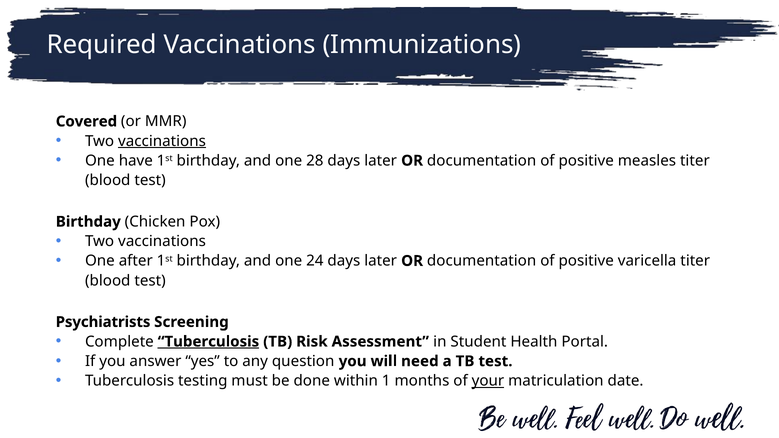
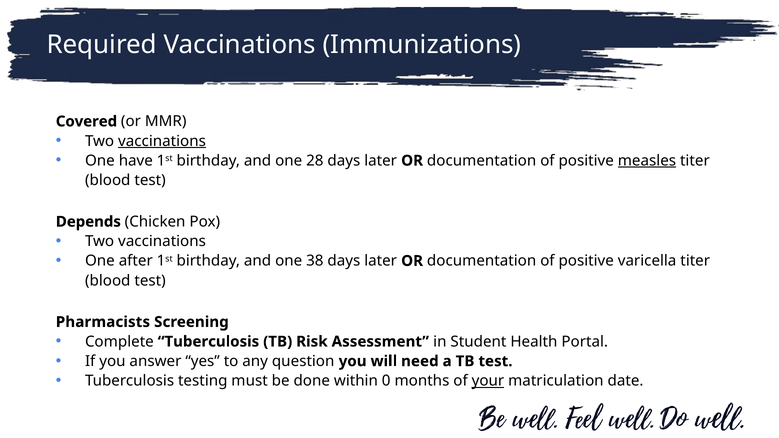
measles underline: none -> present
Birthday at (88, 222): Birthday -> Depends
24: 24 -> 38
Psychiatrists: Psychiatrists -> Pharmacists
Tuberculosis at (208, 342) underline: present -> none
1: 1 -> 0
